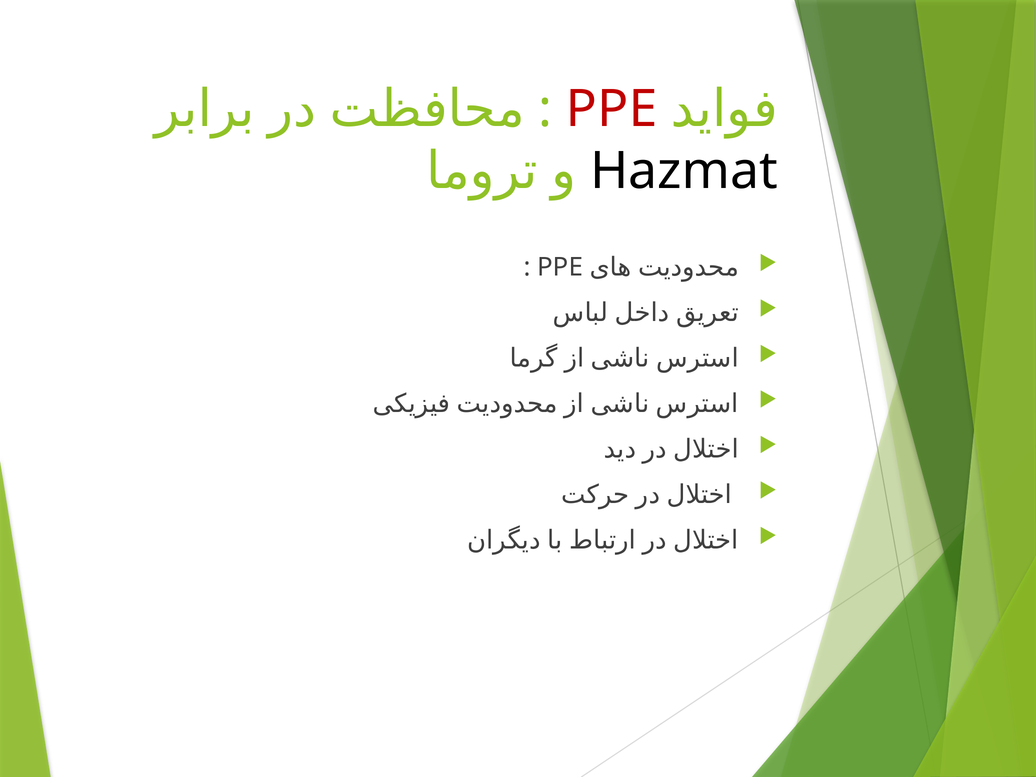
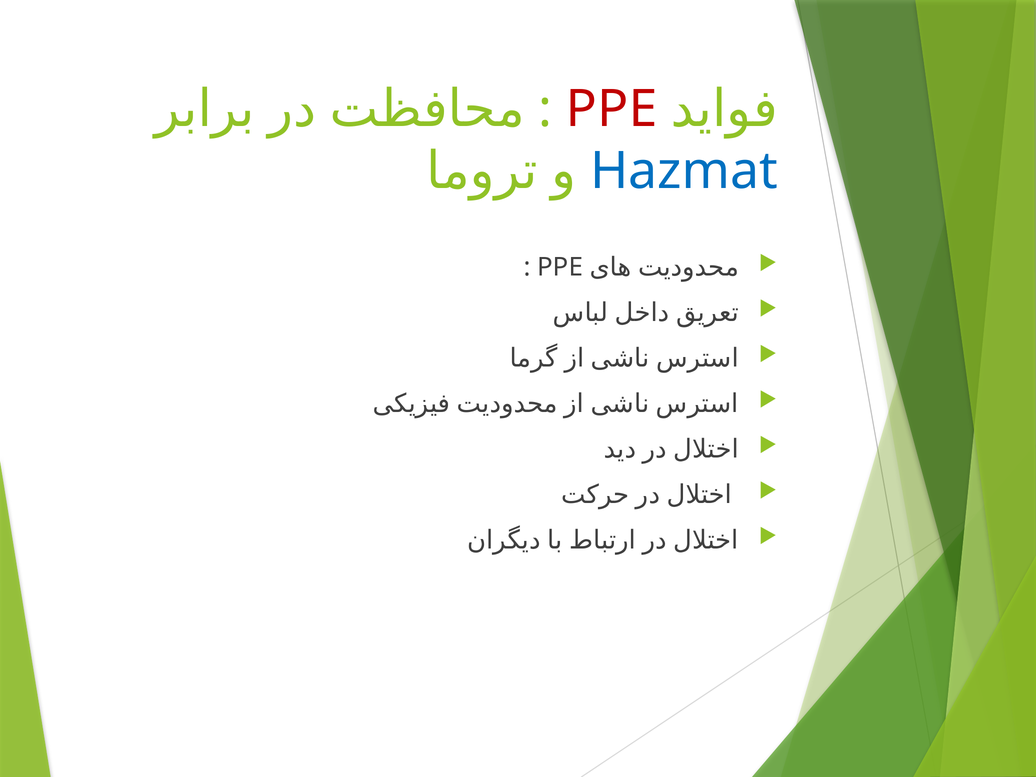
Hazmat colour: black -> blue
